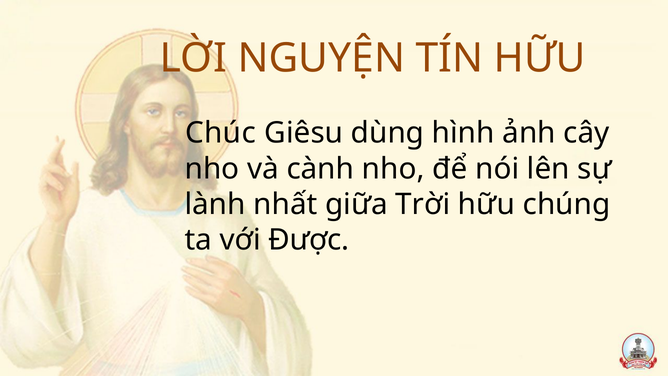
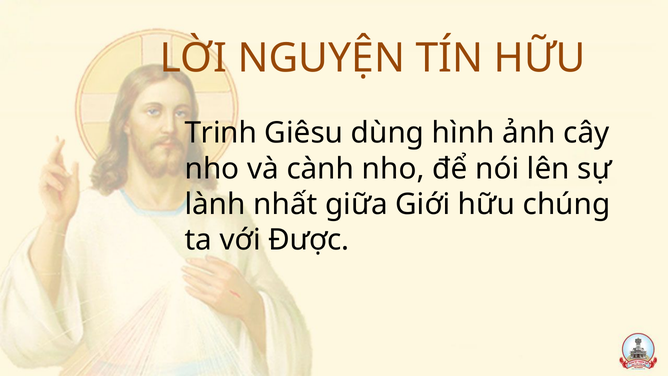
Chúc: Chúc -> Trinh
Trời: Trời -> Giới
